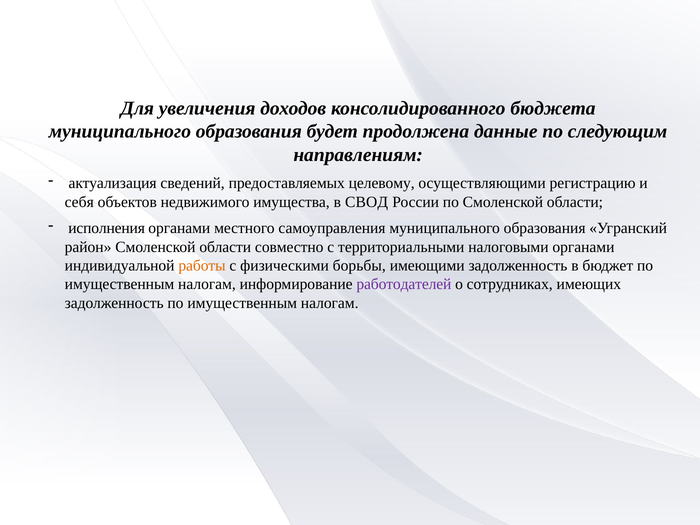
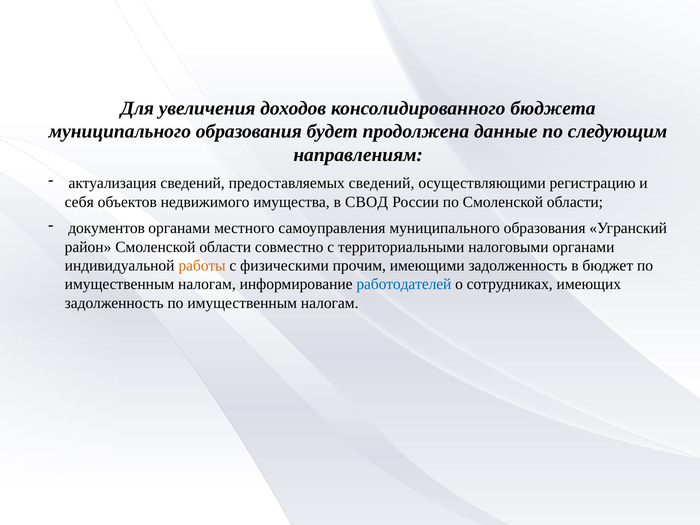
предоставляемых целевому: целевому -> сведений
исполнения: исполнения -> документов
борьбы: борьбы -> прочим
работодателей colour: purple -> blue
